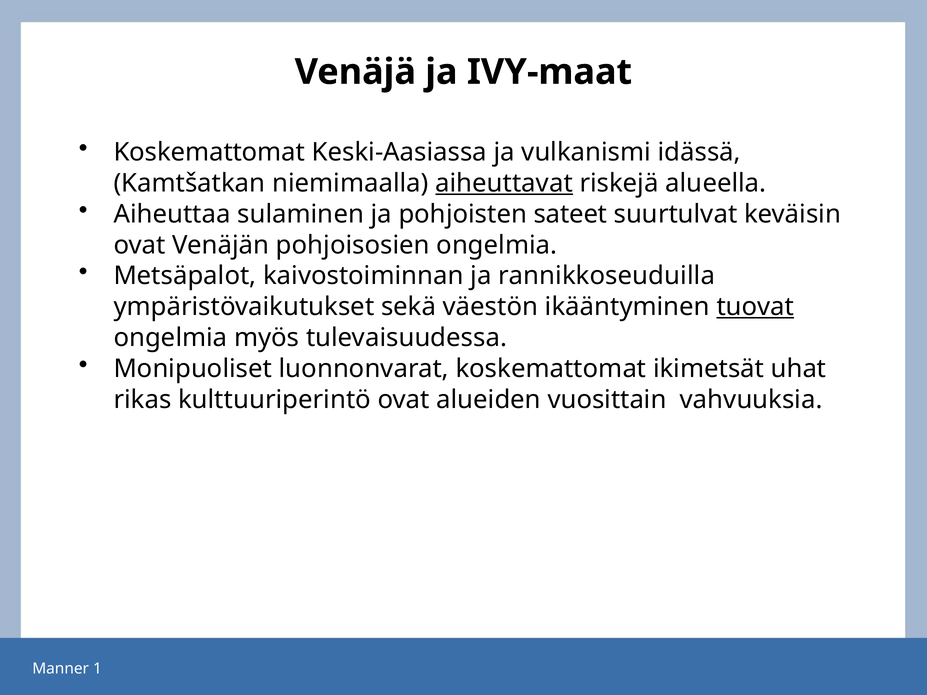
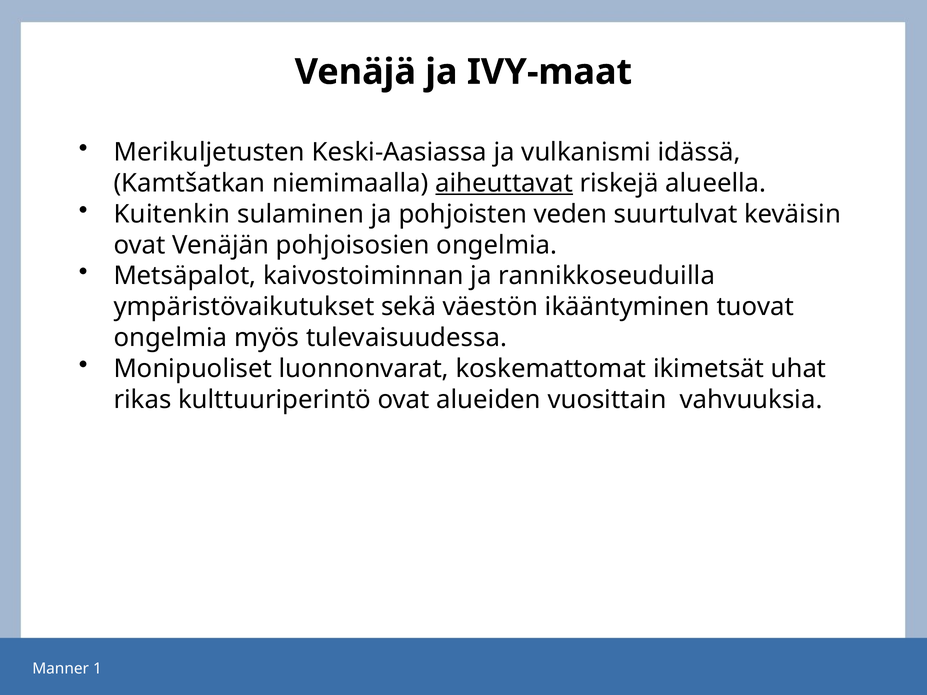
Koskemattomat at (209, 152): Koskemattomat -> Merikuljetusten
Aiheuttaa: Aiheuttaa -> Kuitenkin
sateet: sateet -> veden
tuovat underline: present -> none
